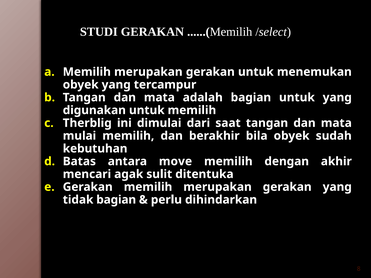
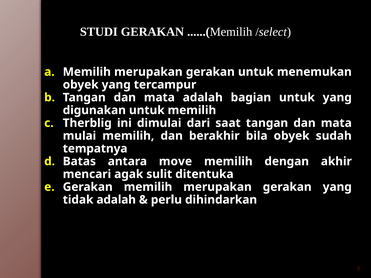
kebutuhan: kebutuhan -> tempatnya
tidak bagian: bagian -> adalah
